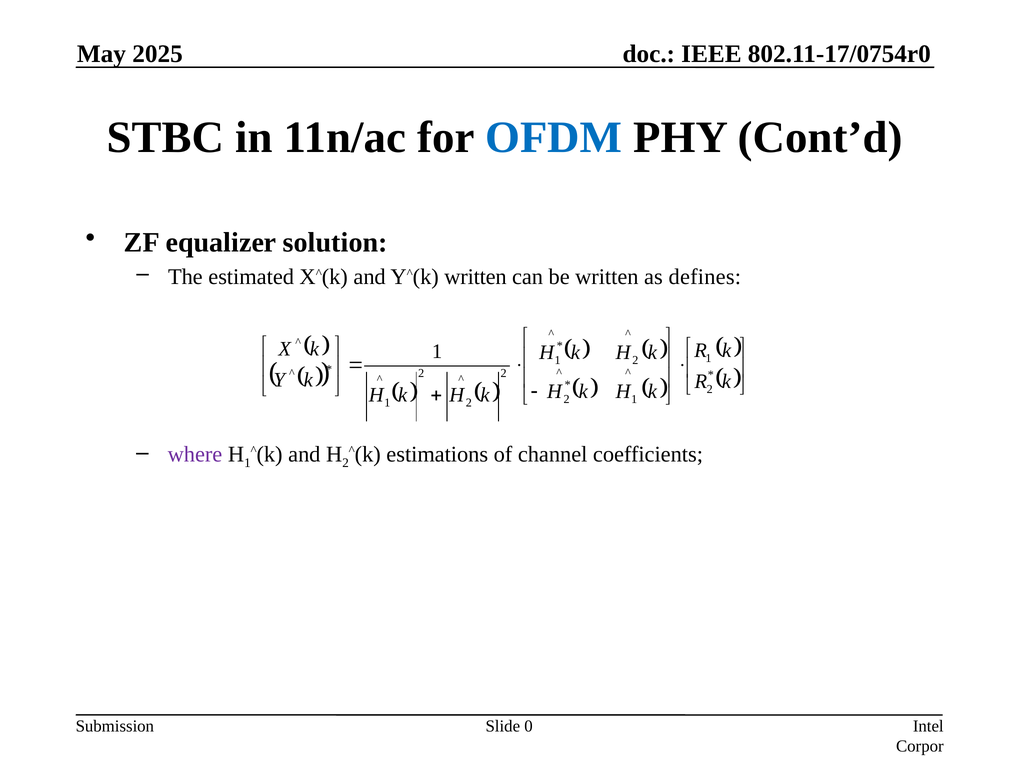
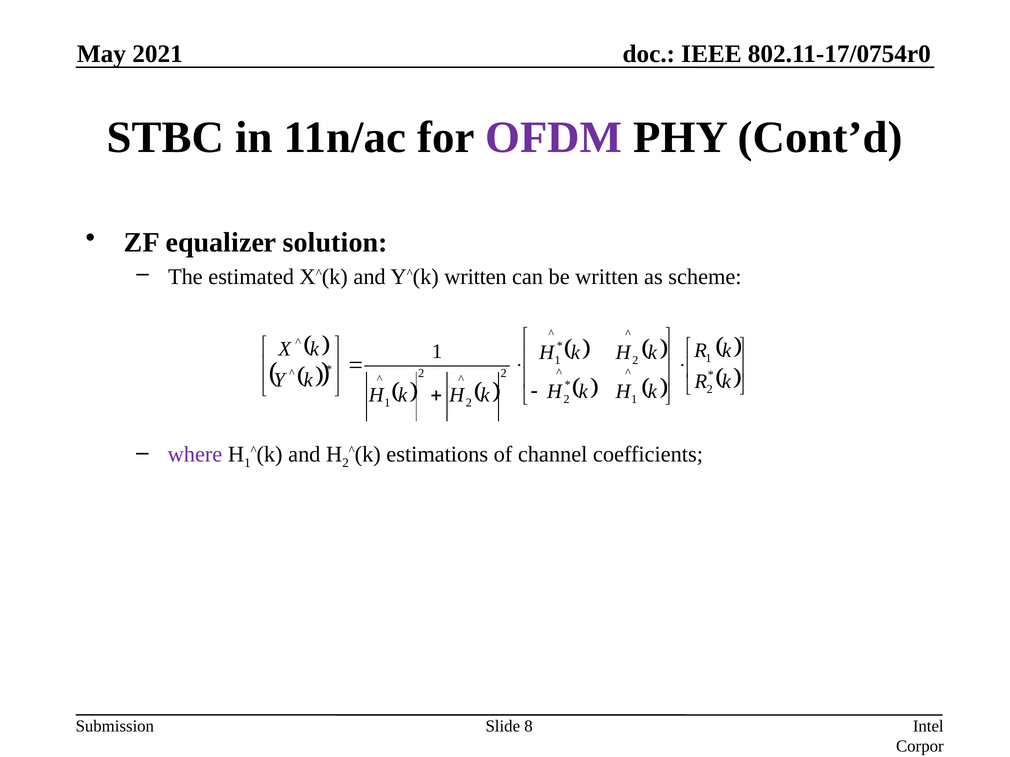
2025: 2025 -> 2021
OFDM colour: blue -> purple
defines: defines -> scheme
0: 0 -> 8
